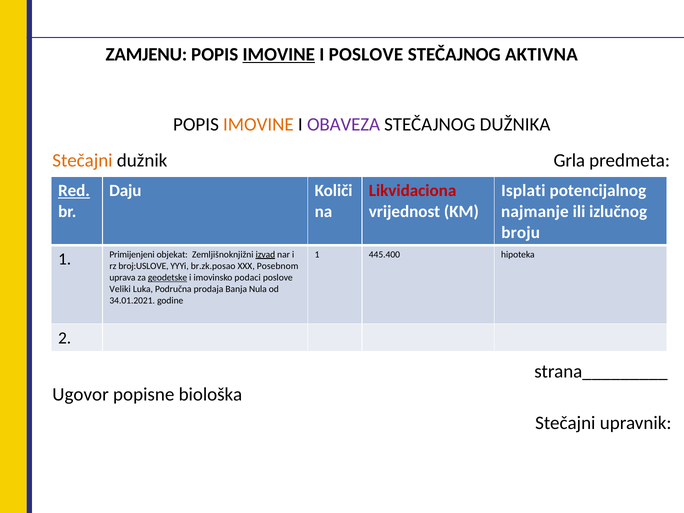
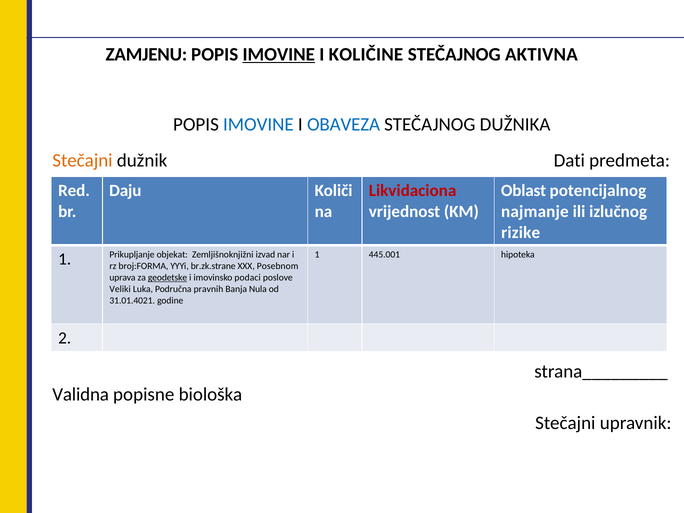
I POSLOVE: POSLOVE -> KOLIČINE
IMOVINE at (258, 124) colour: orange -> blue
OBAVEZA colour: purple -> blue
Grla: Grla -> Dati
Red underline: present -> none
Isplati: Isplati -> Oblast
broju: broju -> rizike
445.400: 445.400 -> 445.001
Primijenjeni: Primijenjeni -> Prikupljanje
izvad underline: present -> none
broj:USLOVE: broj:USLOVE -> broj:FORMA
br.zk.posao: br.zk.posao -> br.zk.strane
prodaja: prodaja -> pravnih
34.01.2021: 34.01.2021 -> 31.01.4021
Ugovor: Ugovor -> Validna
